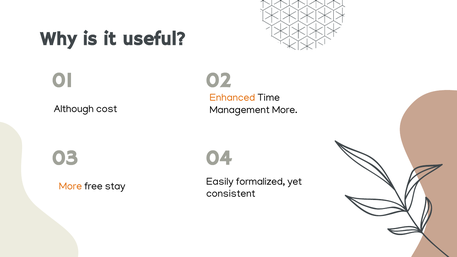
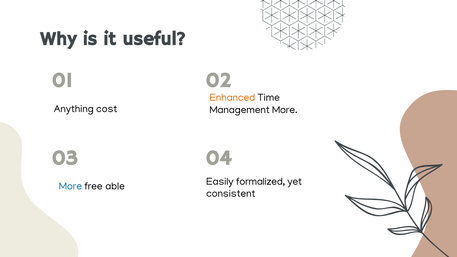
Although: Although -> Anything
More at (70, 186) colour: orange -> blue
stay: stay -> able
